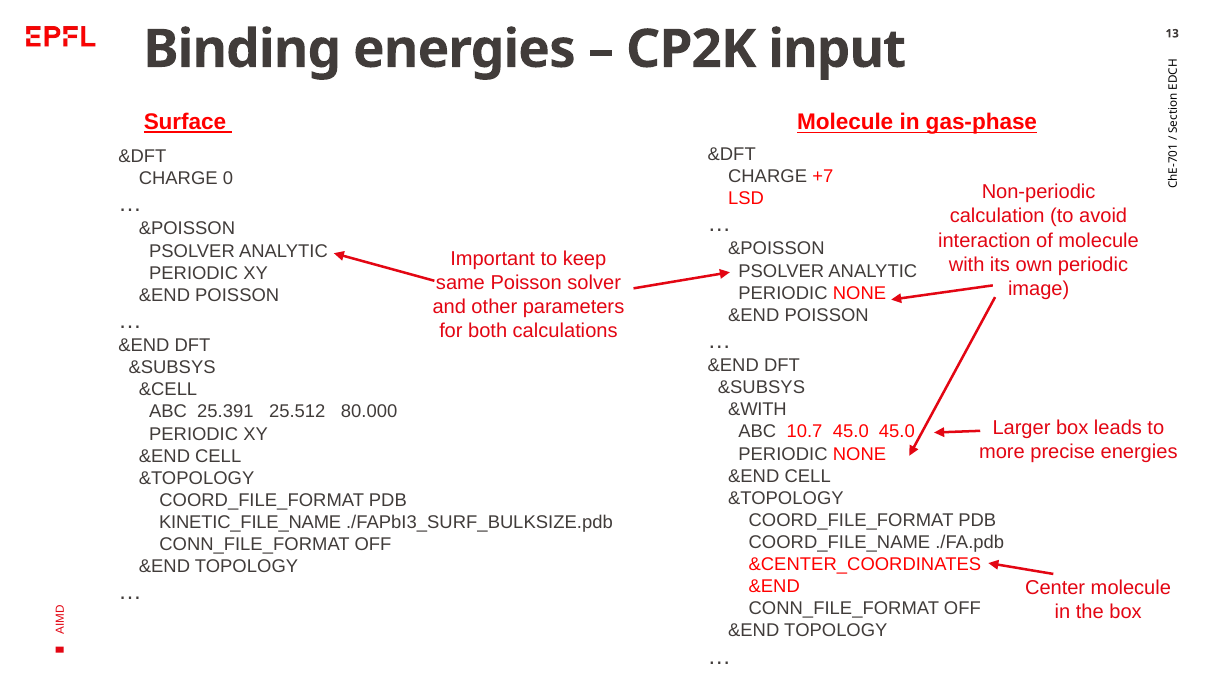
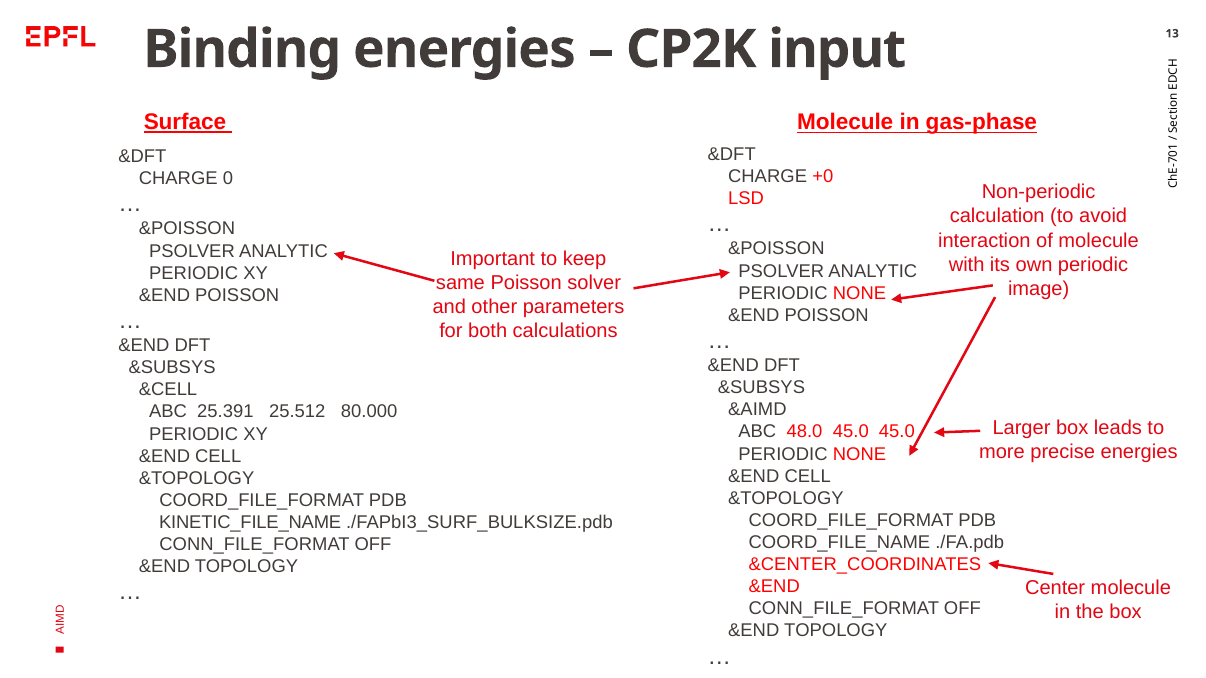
+7: +7 -> +0
&WITH: &WITH -> &AIMD
10.7: 10.7 -> 48.0
